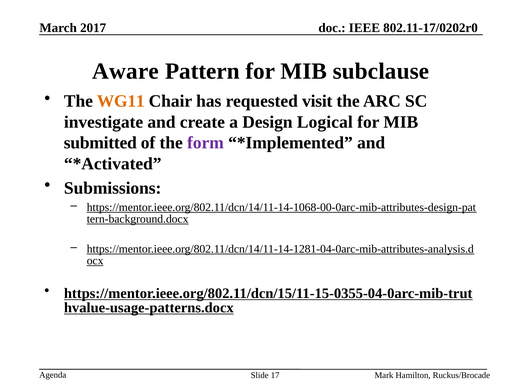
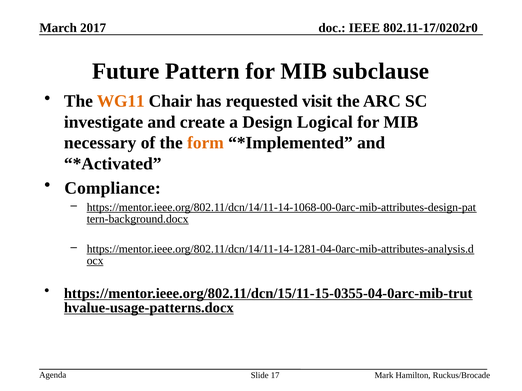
Aware: Aware -> Future
submitted: submitted -> necessary
form colour: purple -> orange
Submissions: Submissions -> Compliance
